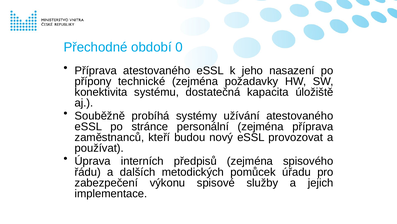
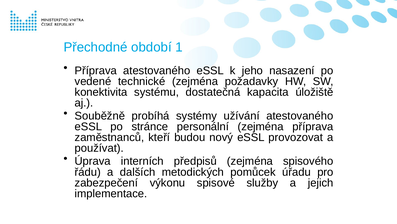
0: 0 -> 1
přípony: přípony -> vedené
